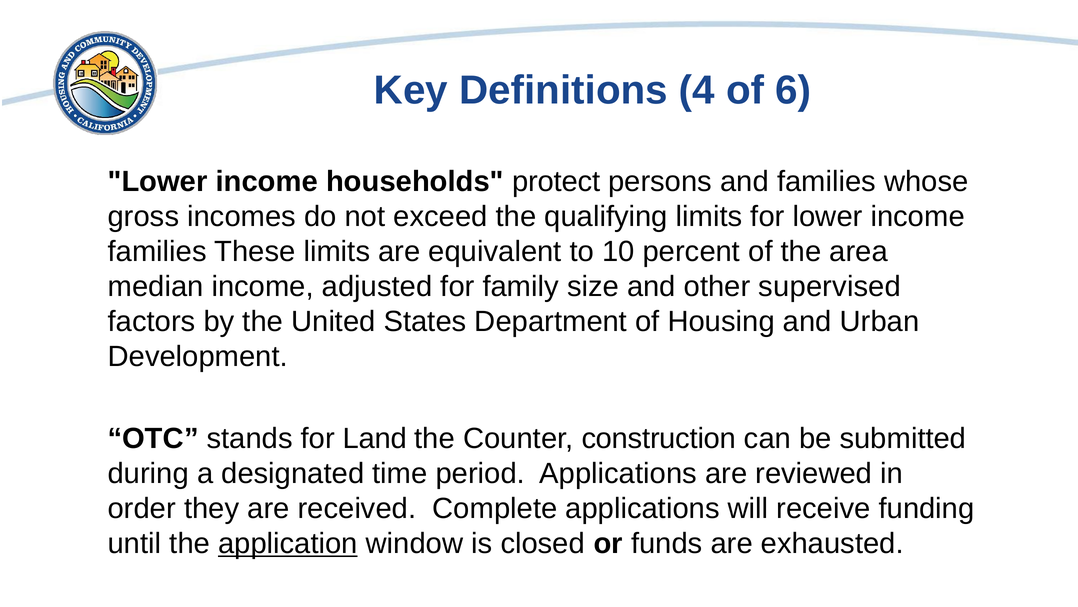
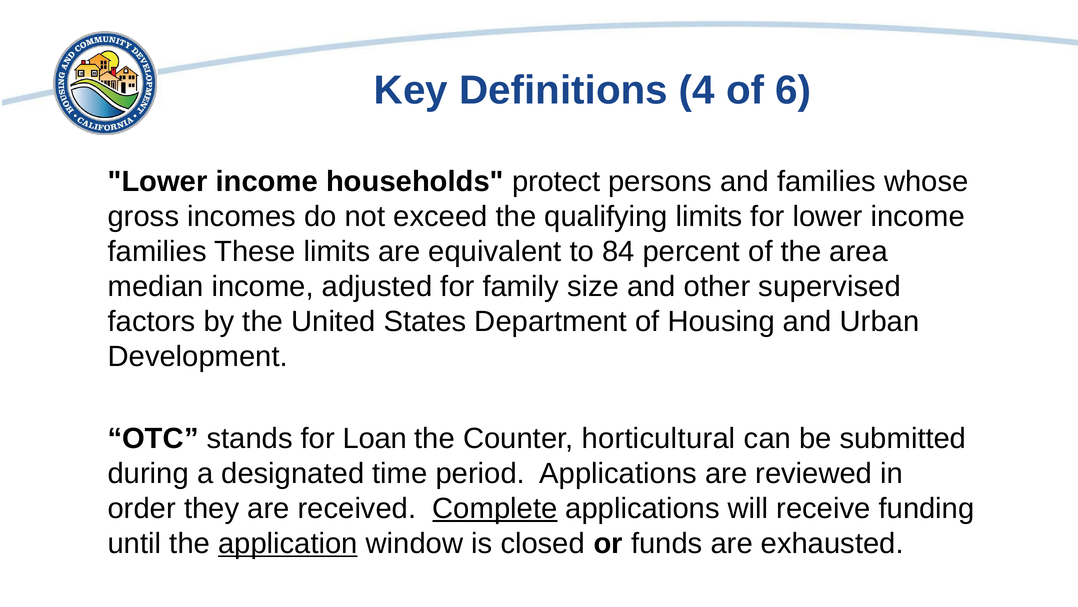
10: 10 -> 84
Land: Land -> Loan
construction: construction -> horticultural
Complete underline: none -> present
